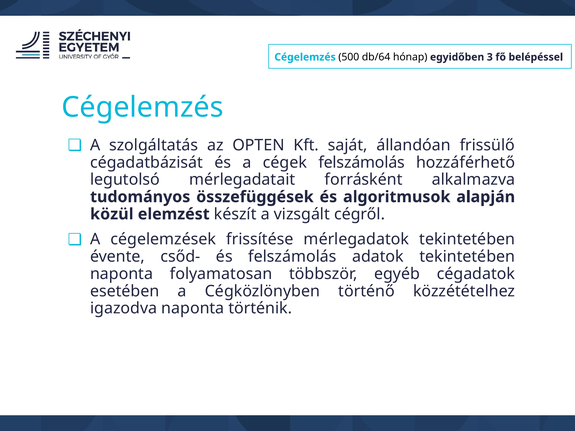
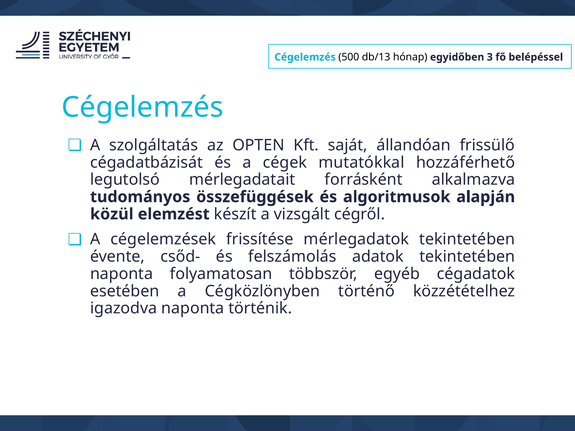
db/64: db/64 -> db/13
cégek felszámolás: felszámolás -> mutatókkal
